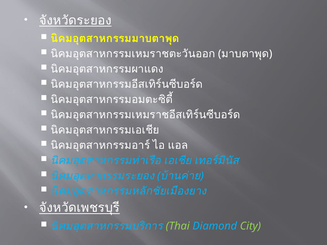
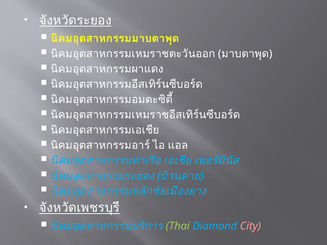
City colour: light green -> pink
